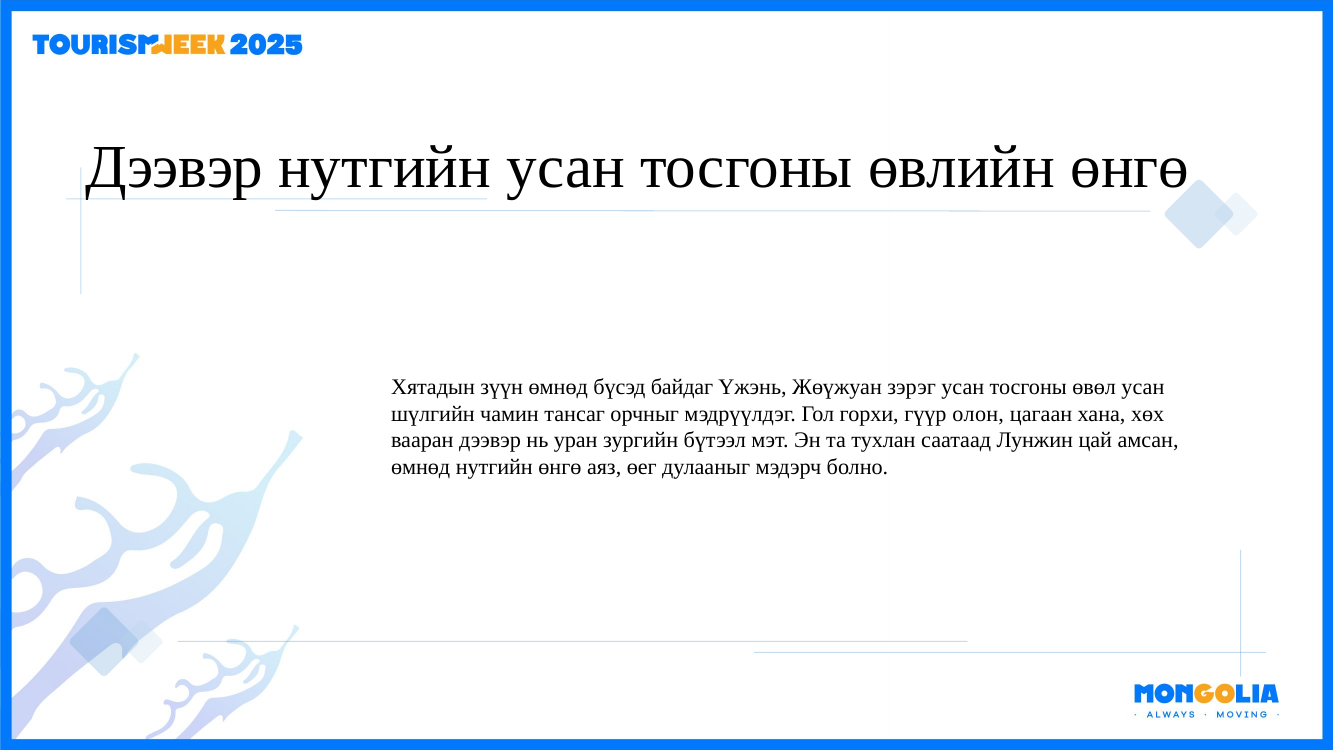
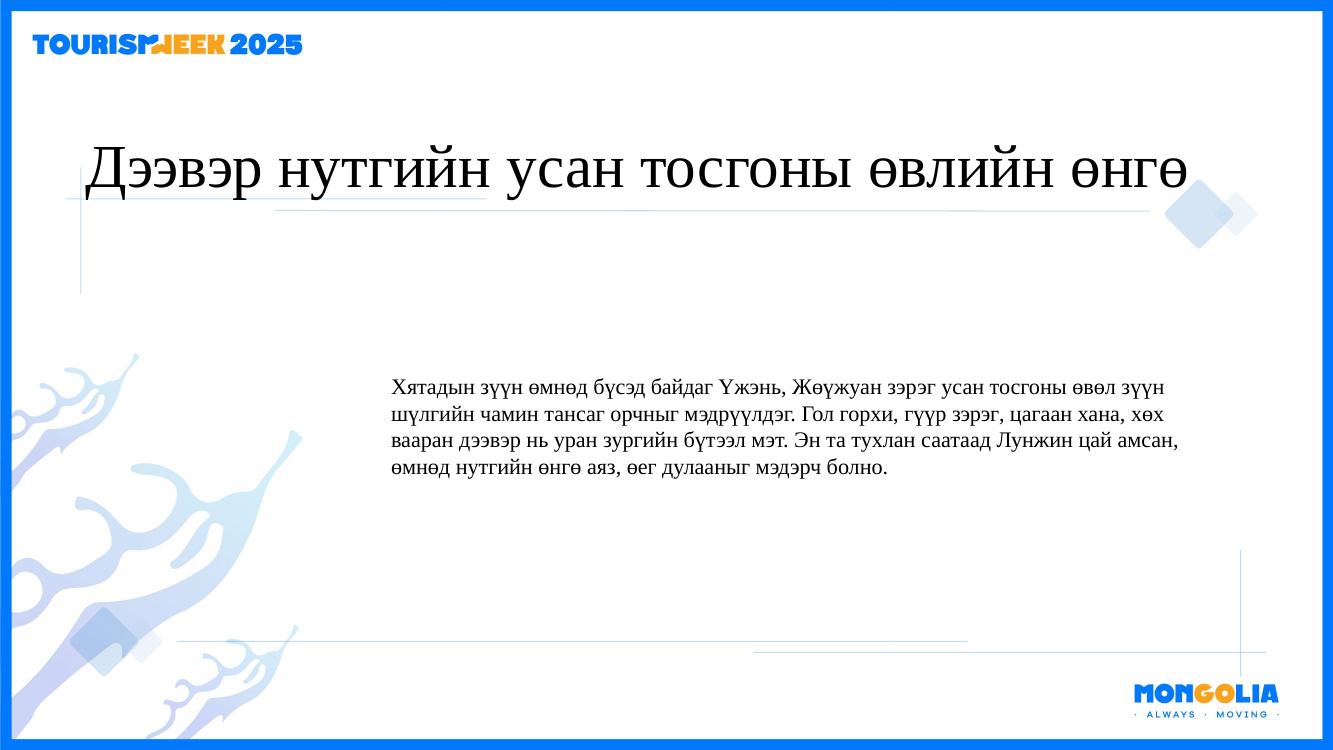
өвөл усан: усан -> зүүн
гүүр олон: олон -> зэрэг
